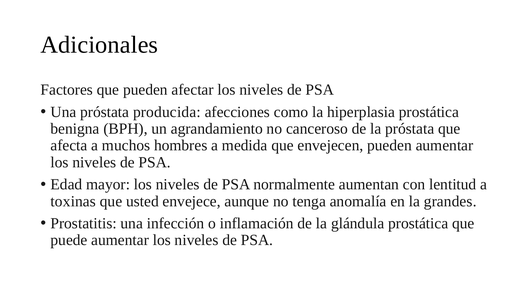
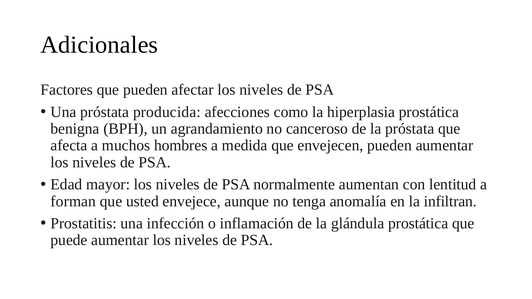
toxinas: toxinas -> forman
grandes: grandes -> infiltran
